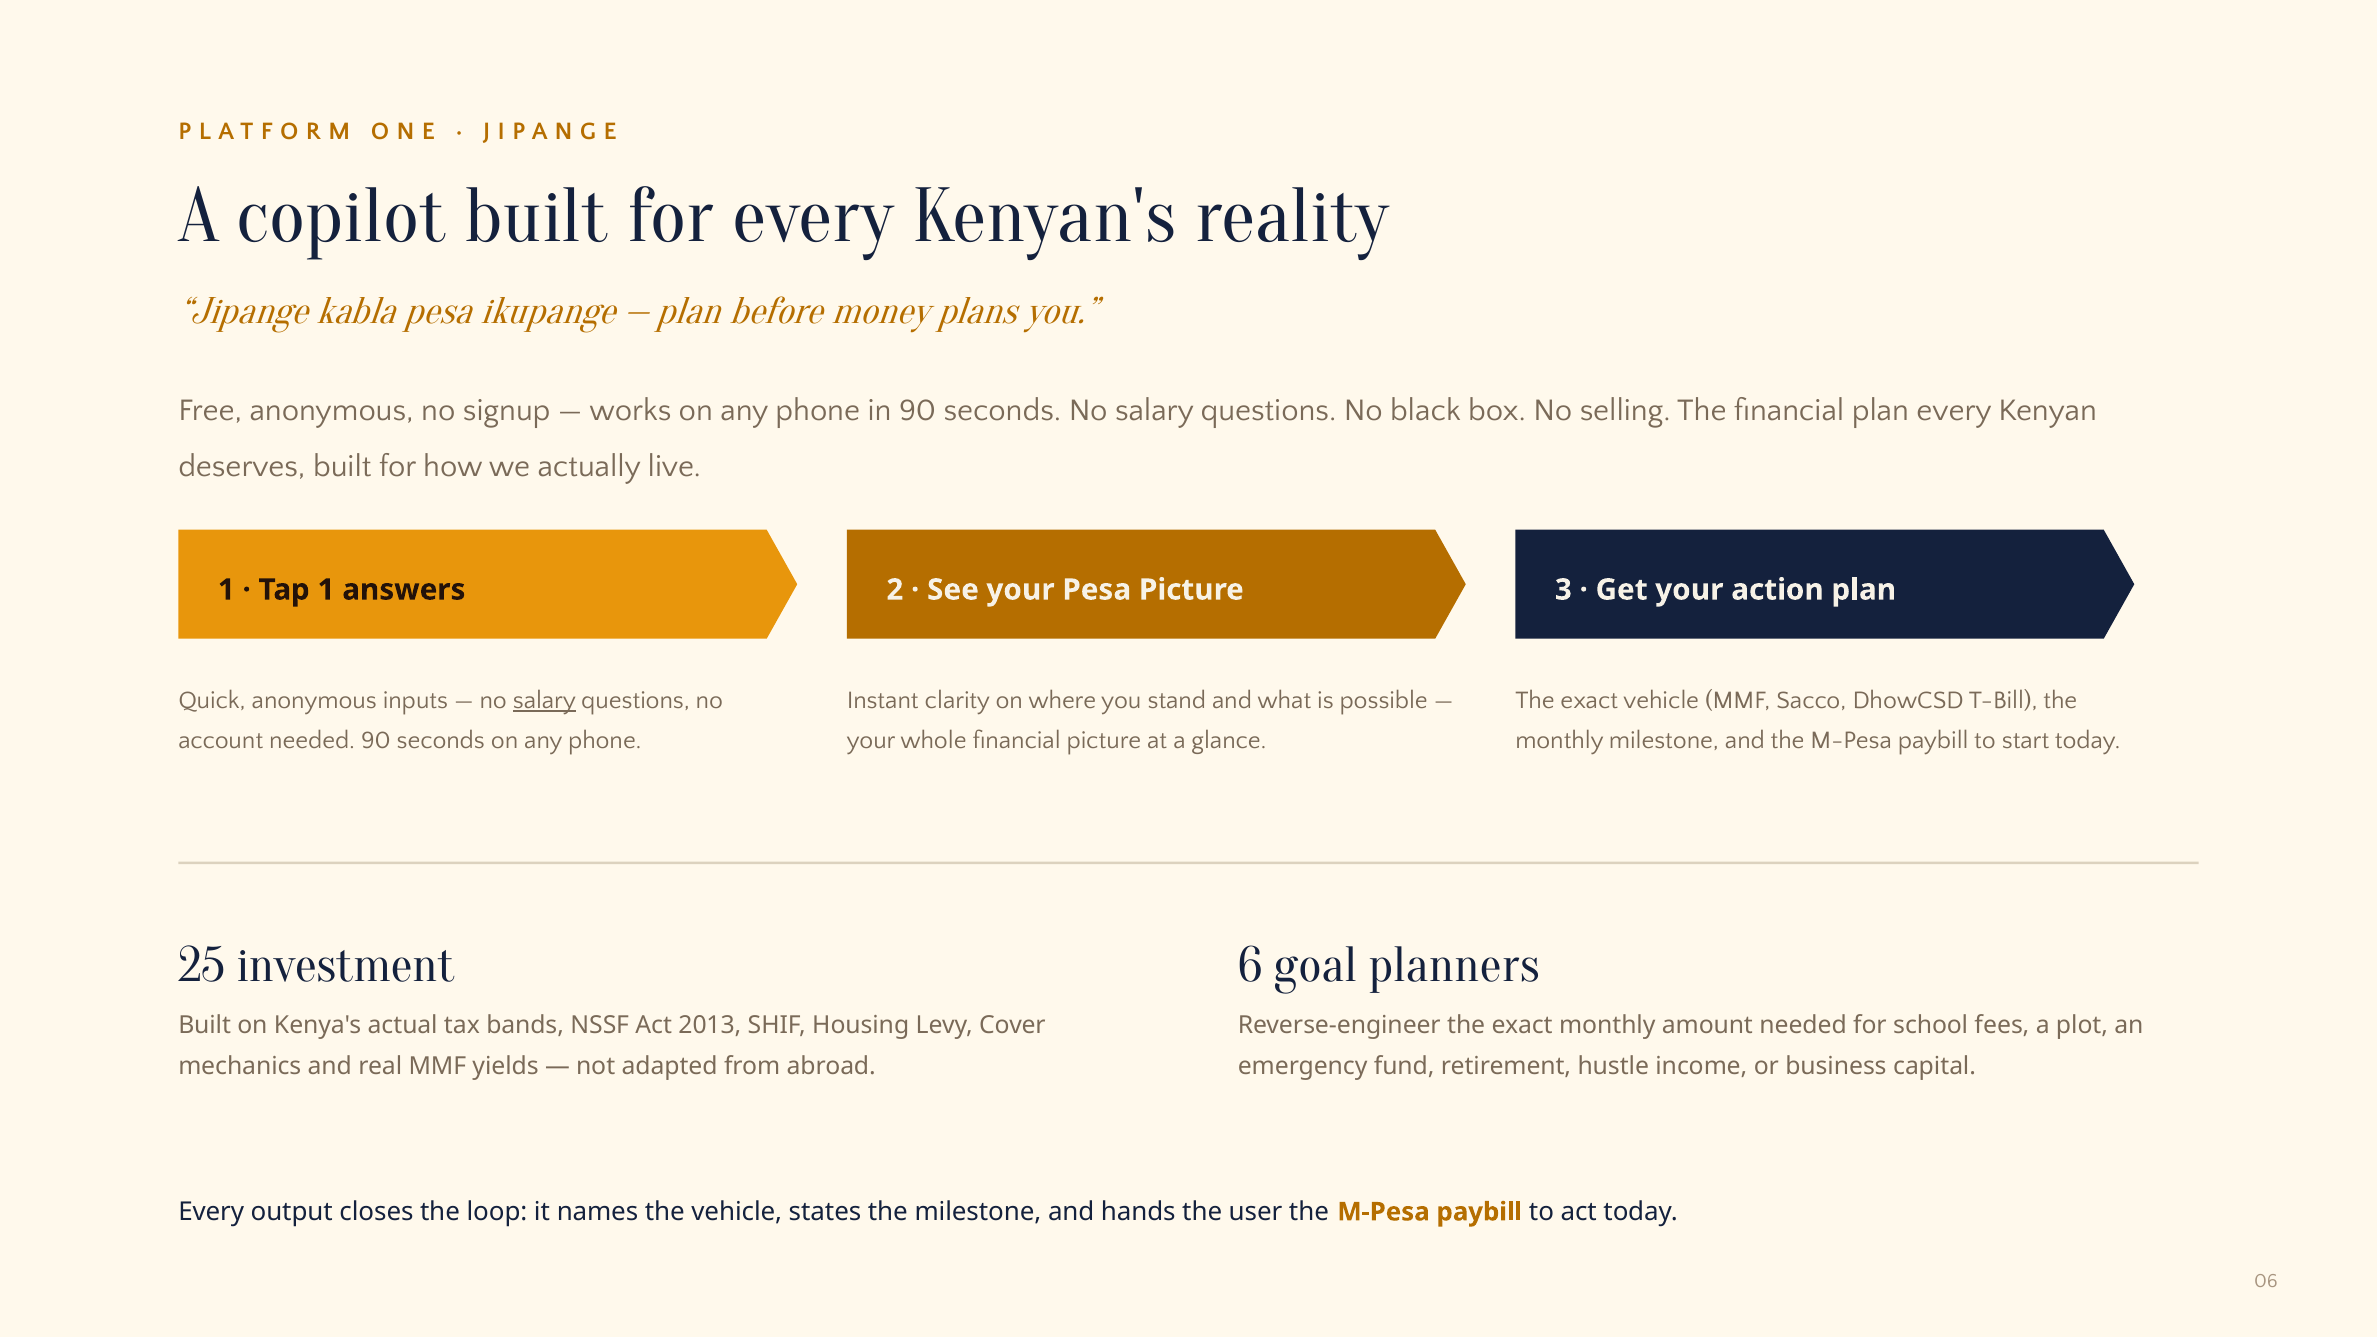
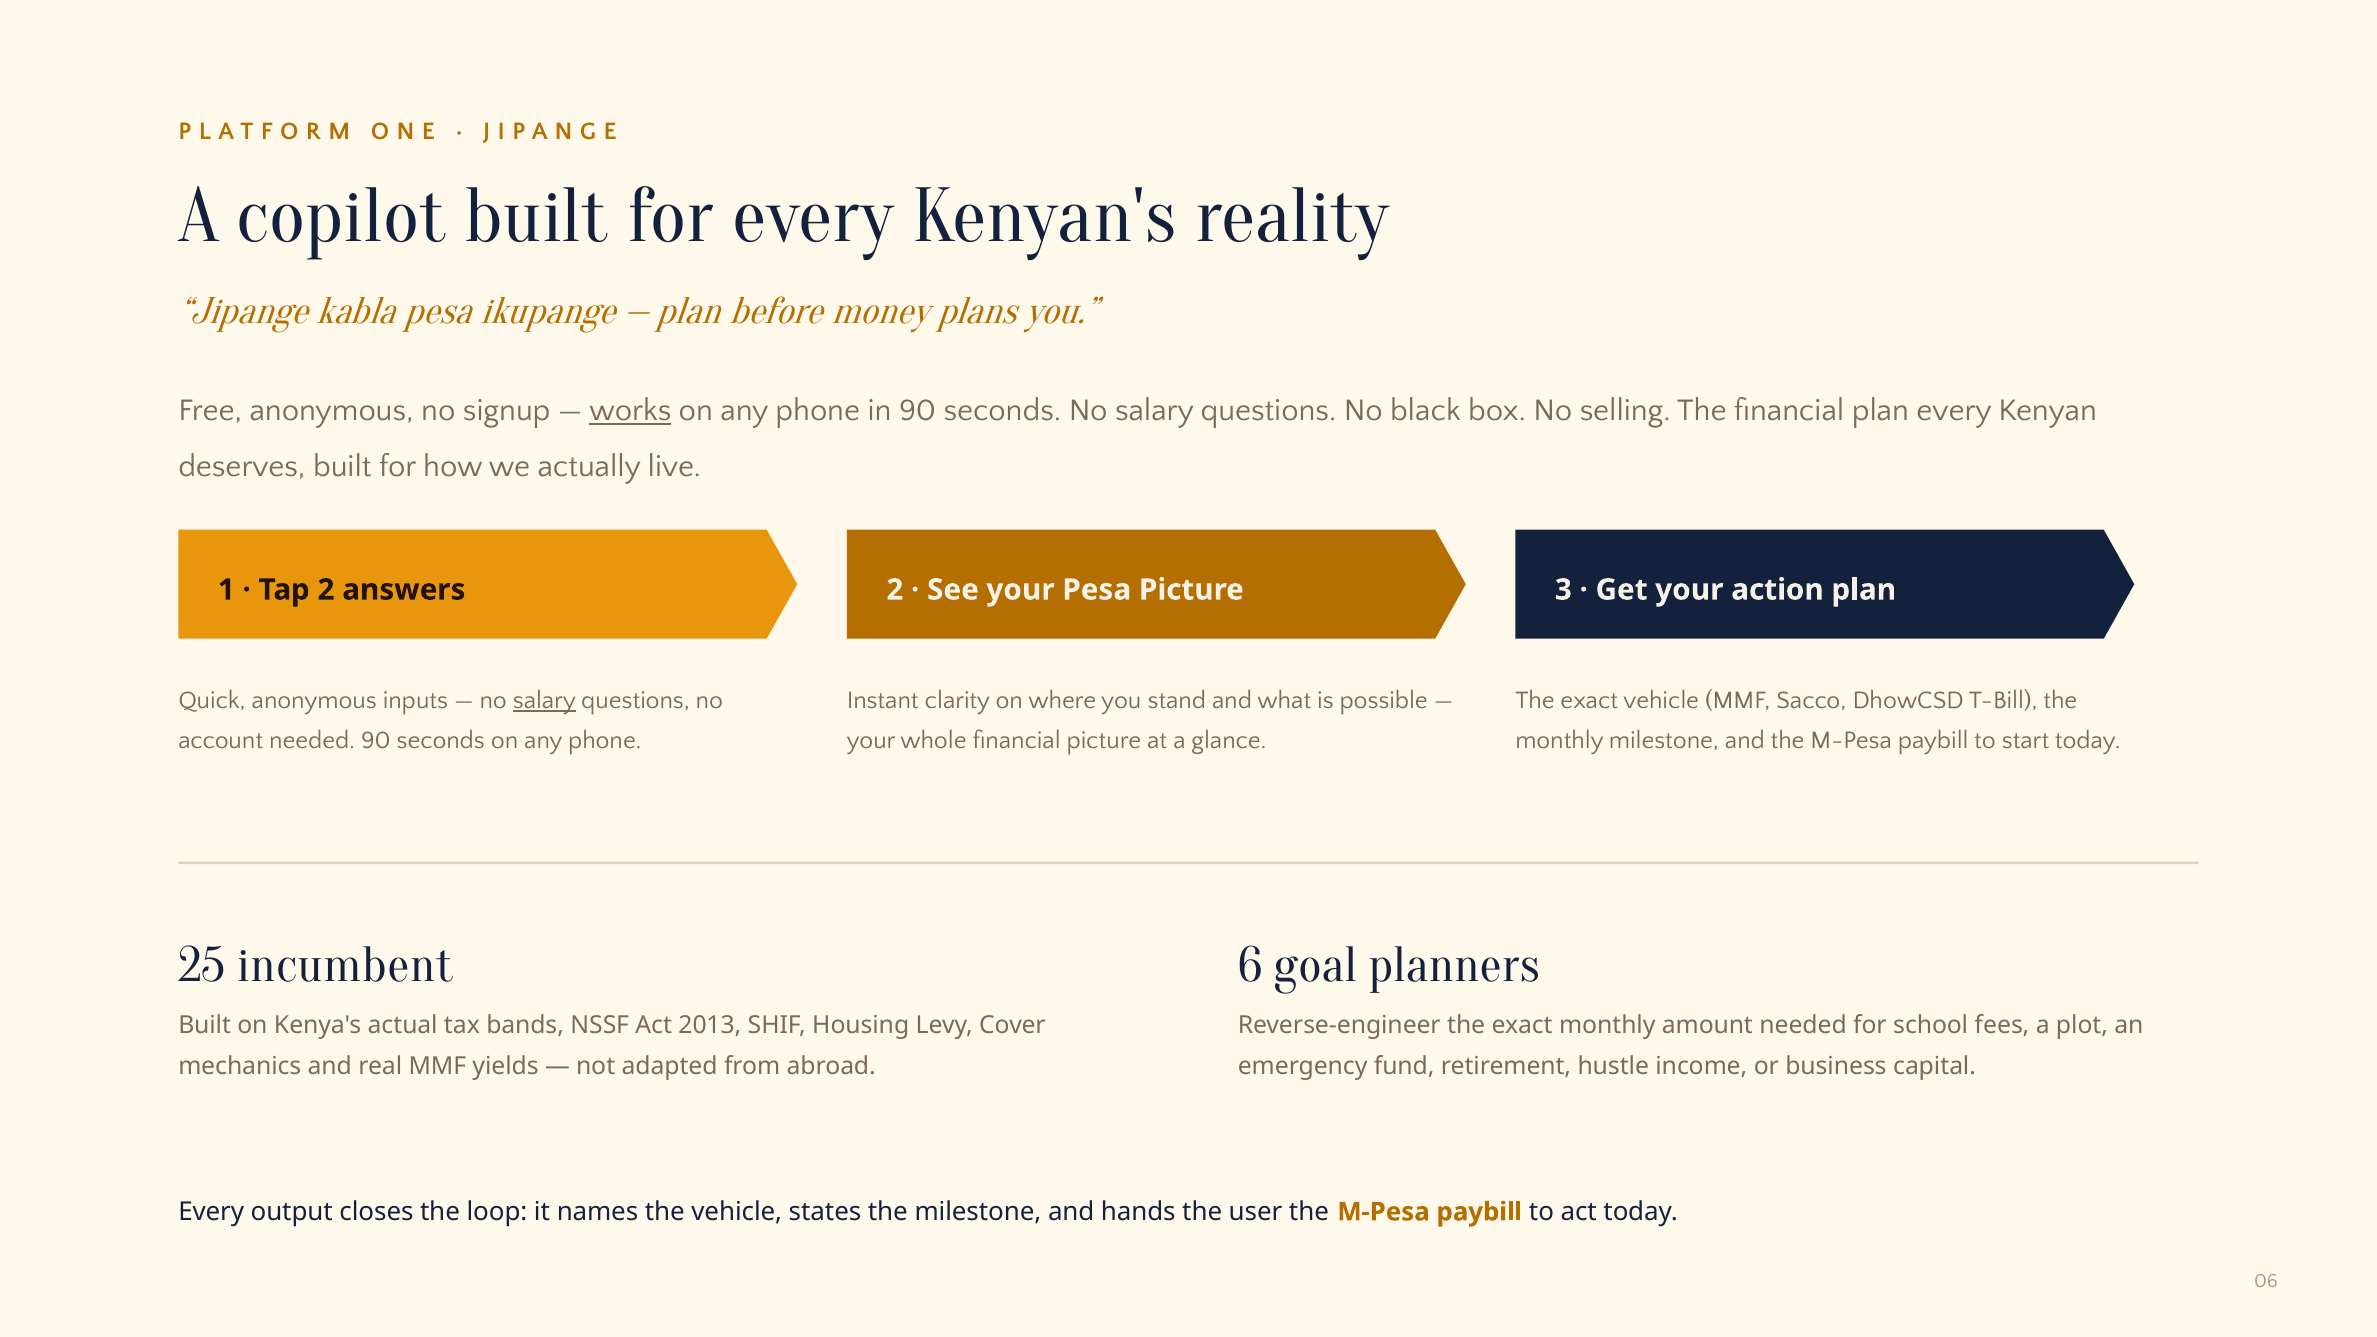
works underline: none -> present
Tap 1: 1 -> 2
investment: investment -> incumbent
